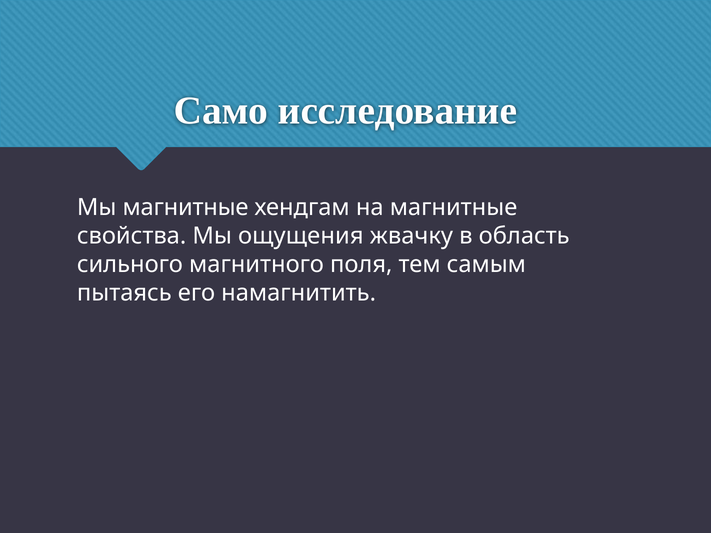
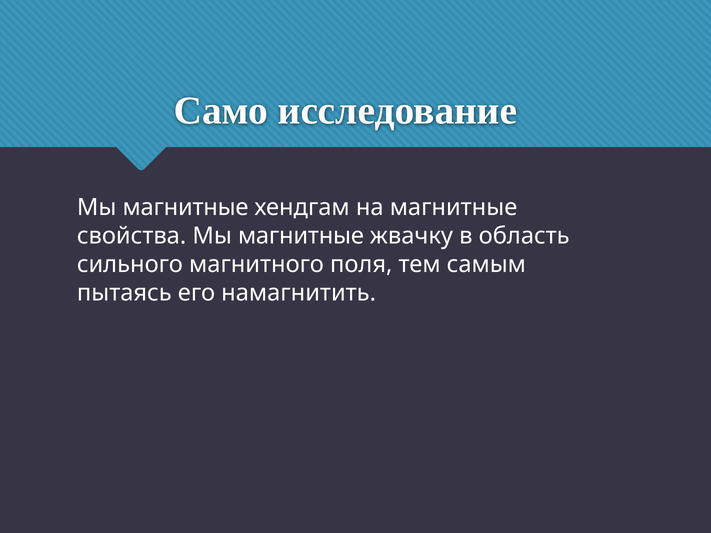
свойства Мы ощущения: ощущения -> магнитные
